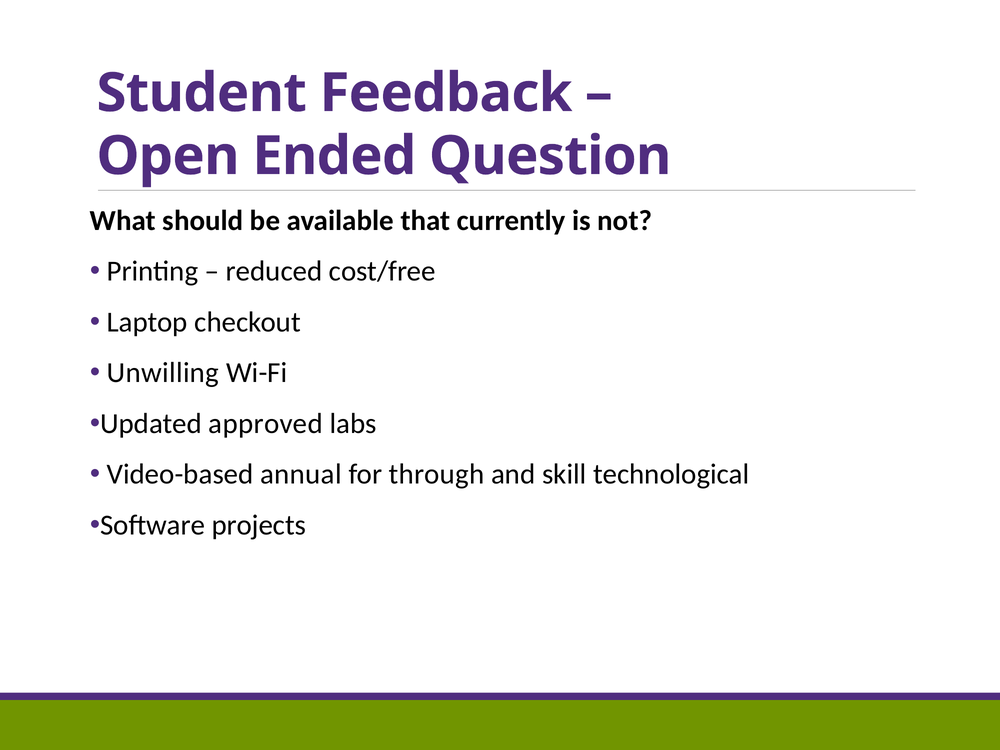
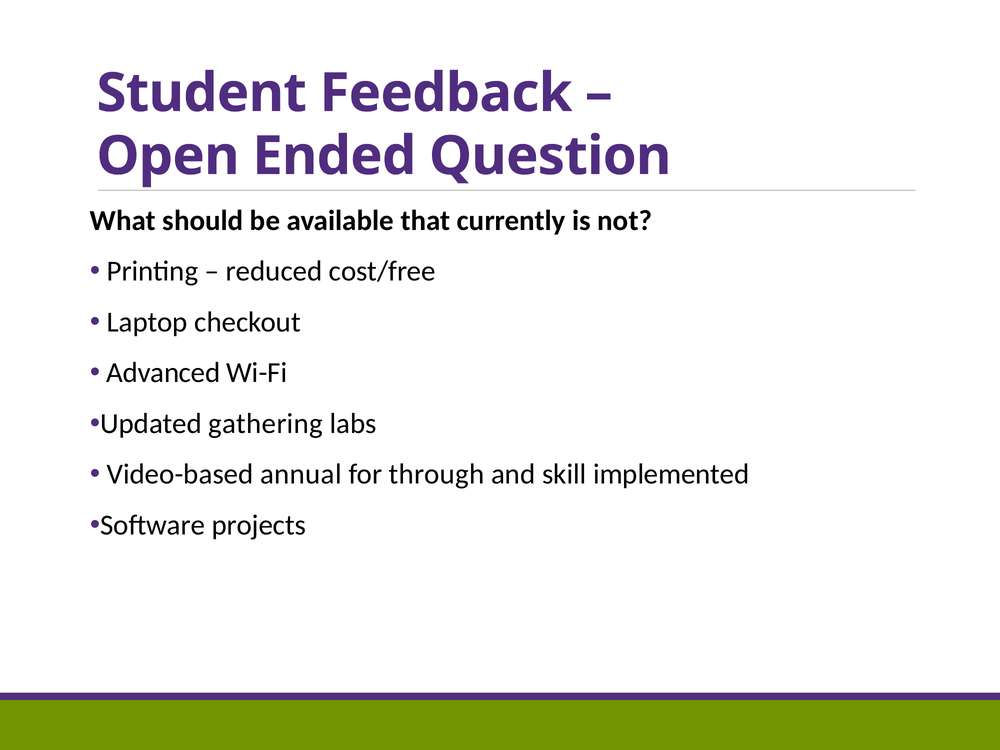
Unwilling: Unwilling -> Advanced
approved: approved -> gathering
technological: technological -> implemented
